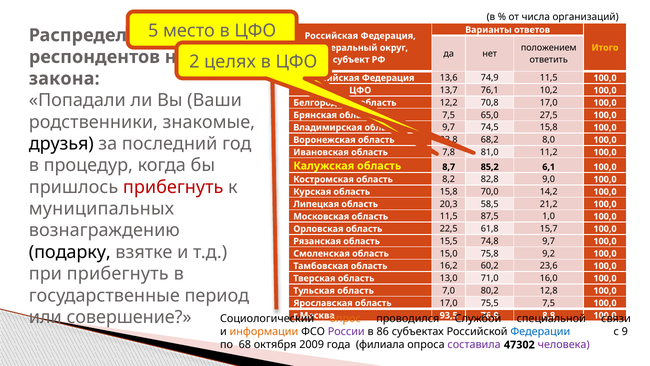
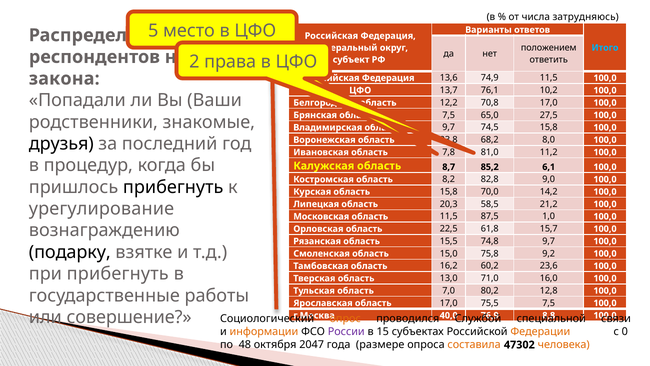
организаций: организаций -> затрудняюсь
Итого colour: yellow -> light blue
целях: целях -> права
прибегнуть at (173, 187) colour: red -> black
муниципальных: муниципальных -> урегулирование
период: период -> работы
93,5: 93,5 -> 40,0
86: 86 -> 15
Федерации colour: blue -> orange
9: 9 -> 0
68: 68 -> 48
2009: 2009 -> 2047
филиала: филиала -> размере
составила colour: purple -> orange
человека colour: purple -> orange
